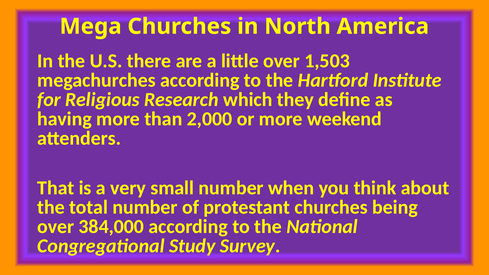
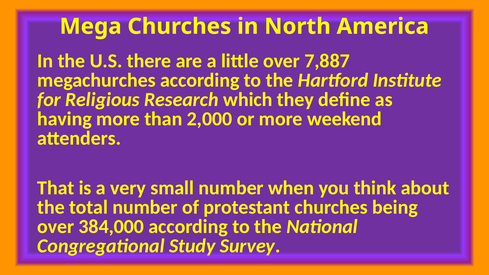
1,503: 1,503 -> 7,887
